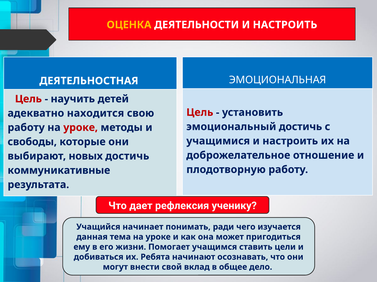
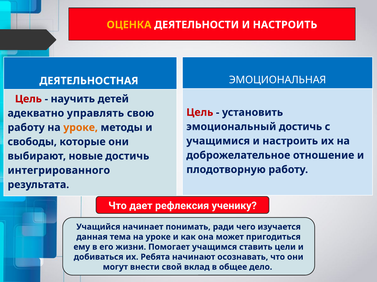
находится: находится -> управлять
уроке at (81, 128) colour: red -> orange
новых: новых -> новые
коммуникативные: коммуникативные -> интегрированного
